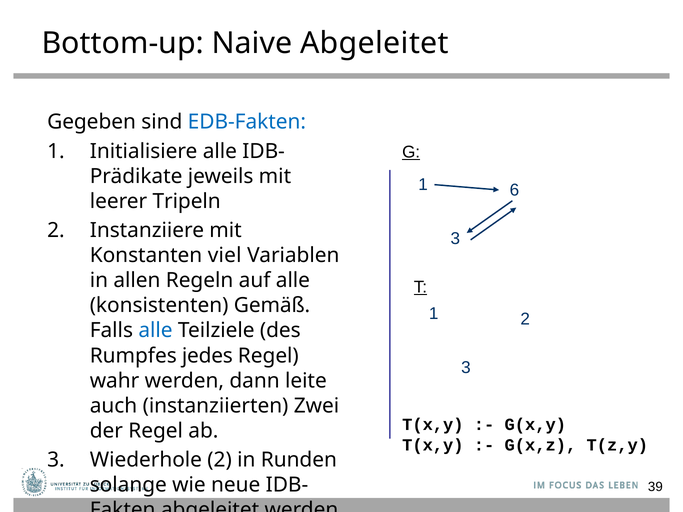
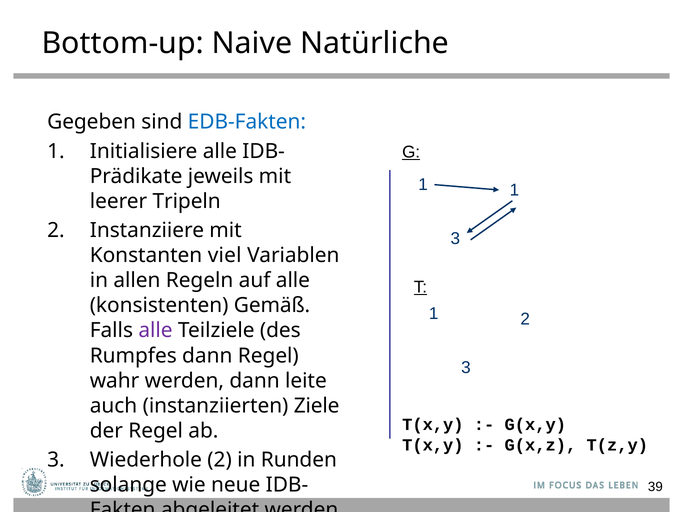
Naive Abgeleitet: Abgeleitet -> Natürliche
1 6: 6 -> 1
alle at (155, 331) colour: blue -> purple
Rumpfes jedes: jedes -> dann
Zwei: Zwei -> Ziele
